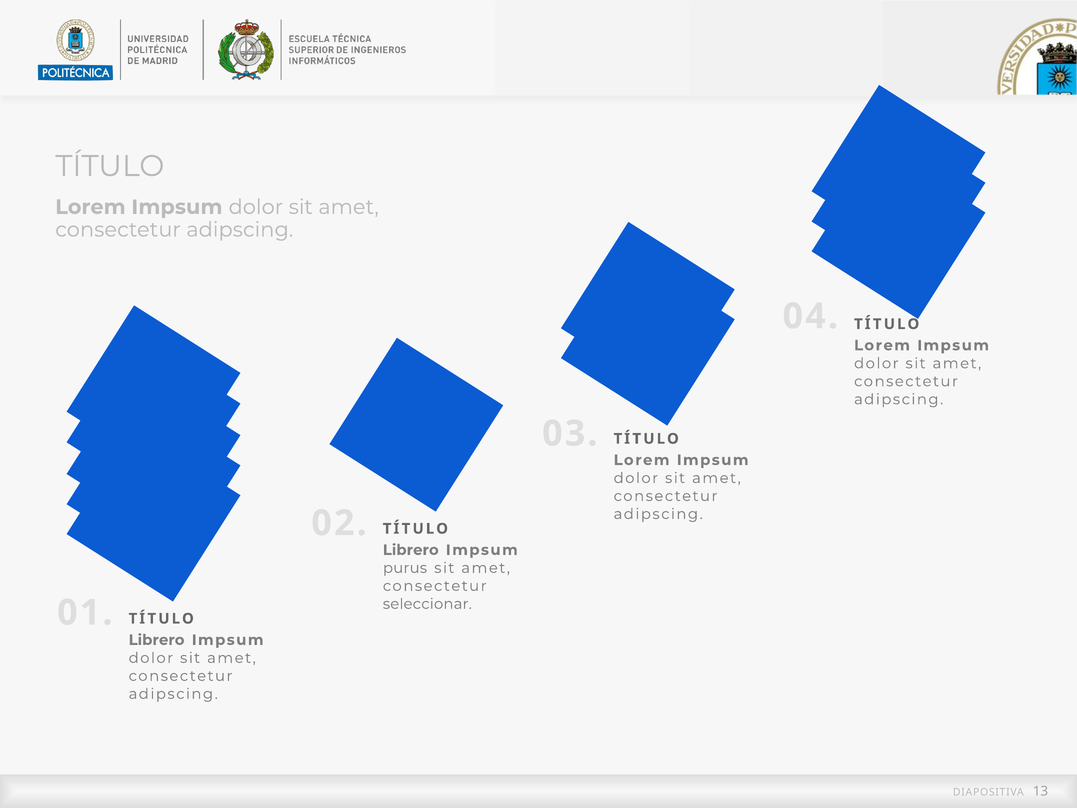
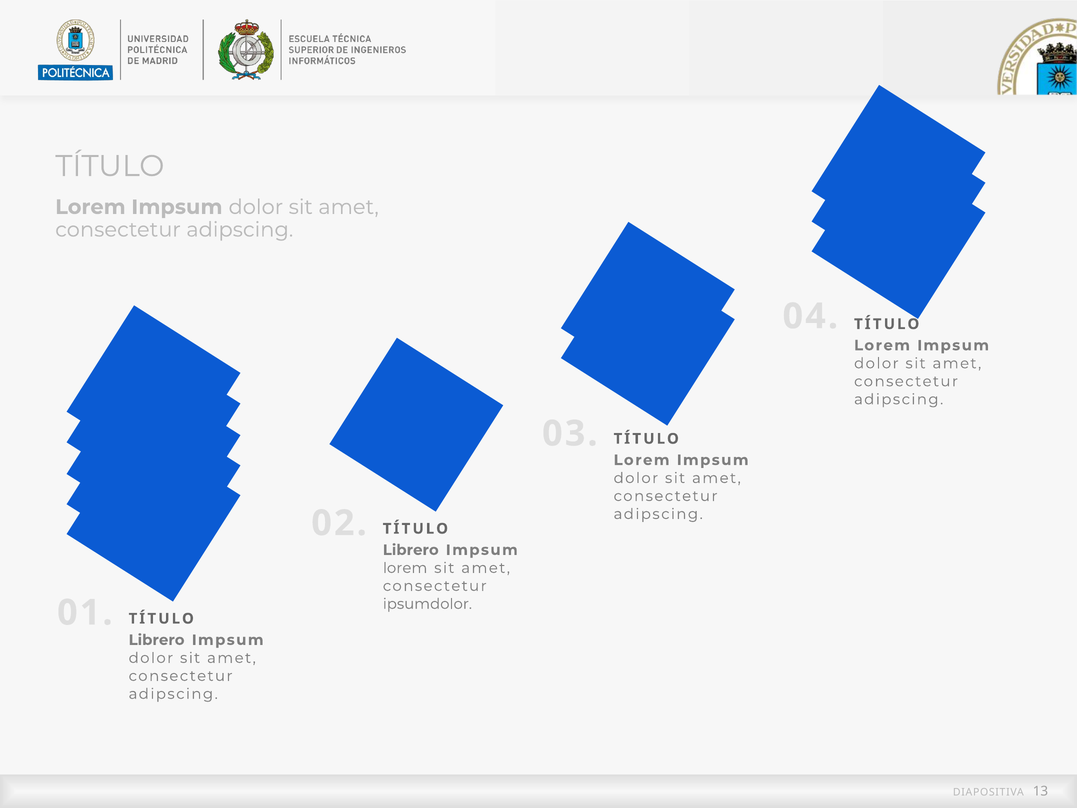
purus at (405, 568): purus -> lorem
seleccionar: seleccionar -> ipsumdolor
